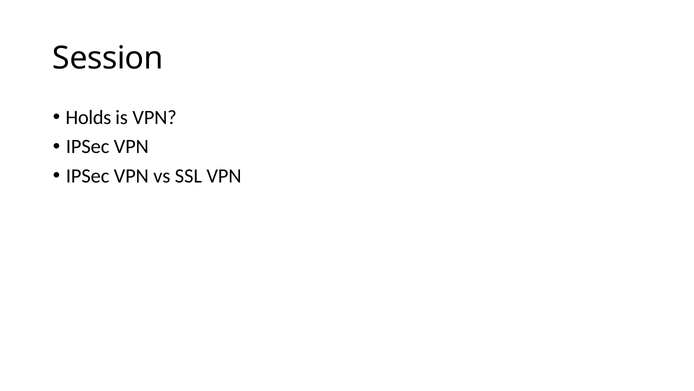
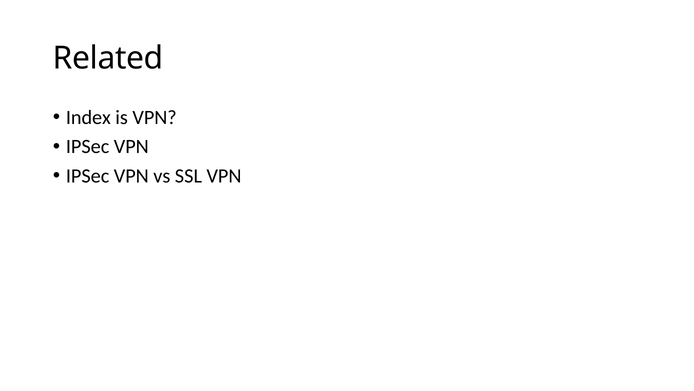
Session: Session -> Related
Holds: Holds -> Index
